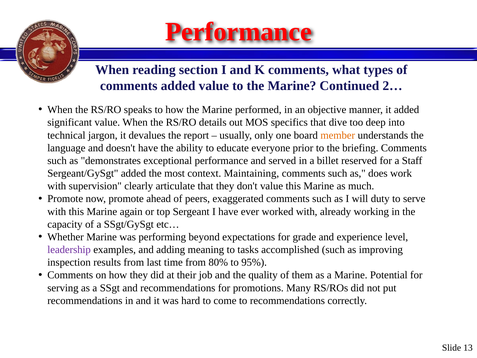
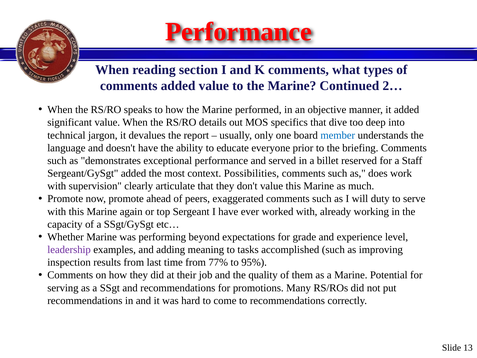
member colour: orange -> blue
Maintaining: Maintaining -> Possibilities
80%: 80% -> 77%
